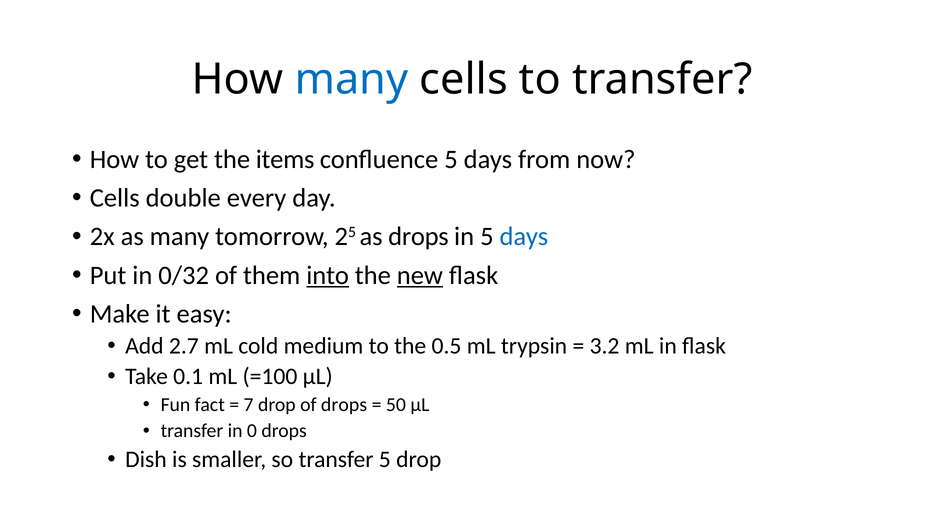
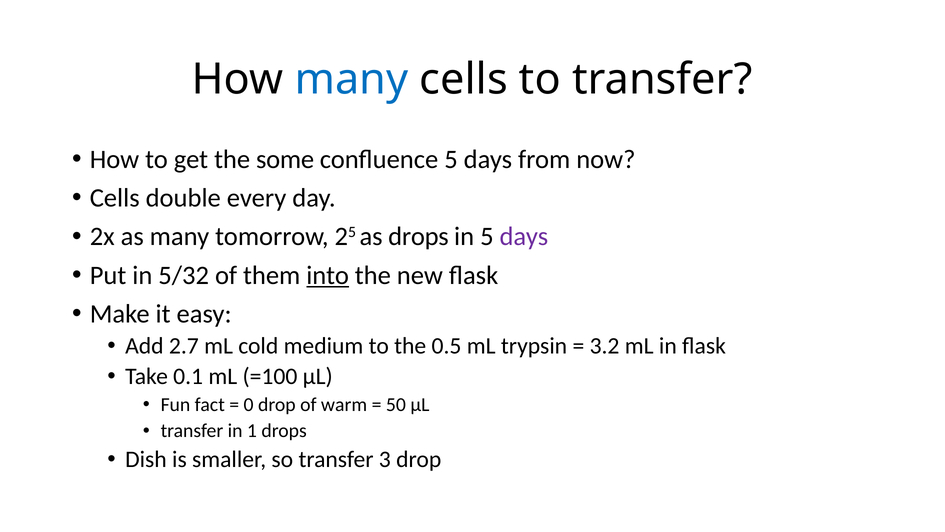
items: items -> some
days at (524, 236) colour: blue -> purple
0/32: 0/32 -> 5/32
new underline: present -> none
7: 7 -> 0
of drops: drops -> warm
0: 0 -> 1
transfer 5: 5 -> 3
